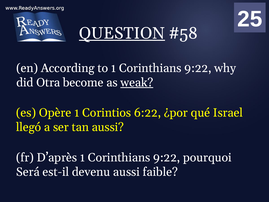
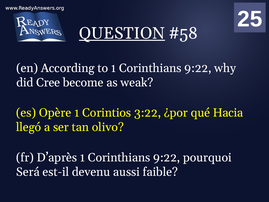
Otra: Otra -> Cree
weak underline: present -> none
6:22: 6:22 -> 3:22
Israel: Israel -> Hacia
tan aussi: aussi -> olivo
